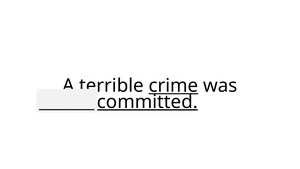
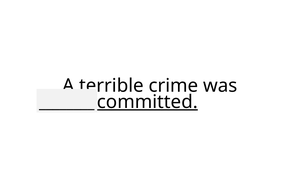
crime underline: present -> none
